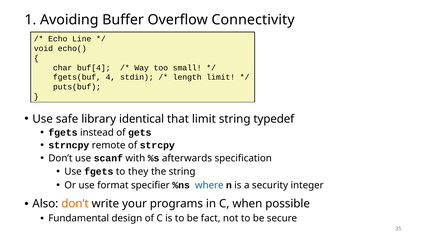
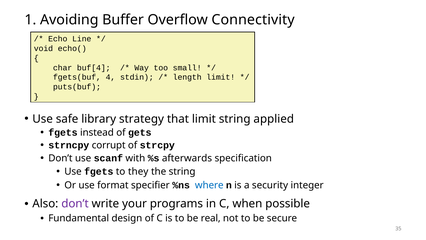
identical: identical -> strategy
typedef: typedef -> applied
remote: remote -> corrupt
don’t at (75, 204) colour: orange -> purple
fact: fact -> real
